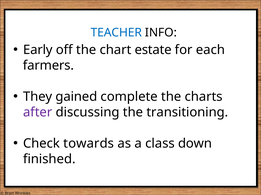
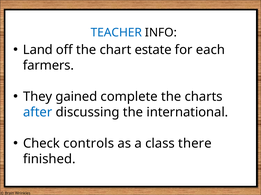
Early: Early -> Land
after colour: purple -> blue
transitioning: transitioning -> international
towards: towards -> controls
down: down -> there
